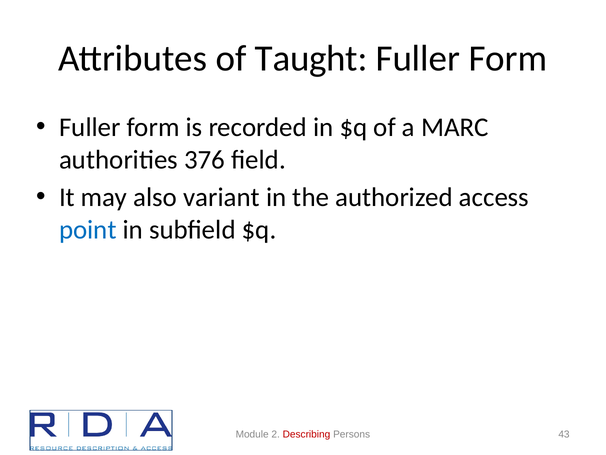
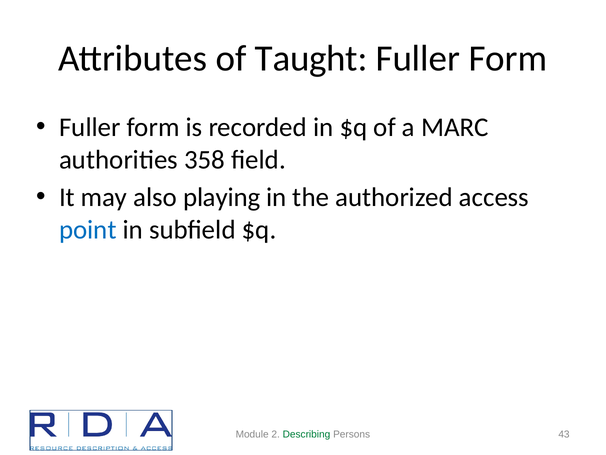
376: 376 -> 358
variant: variant -> playing
Describing colour: red -> green
